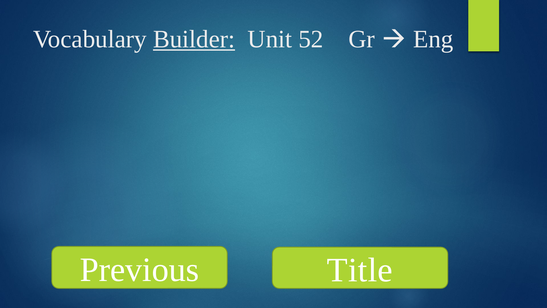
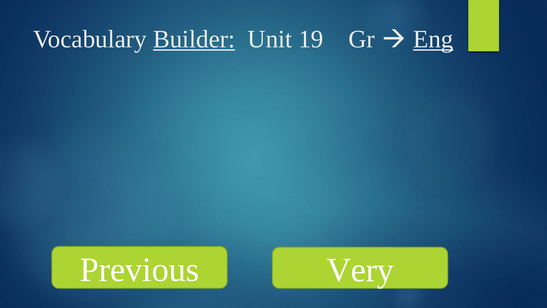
52: 52 -> 19
Eng underline: none -> present
Title: Title -> Very
